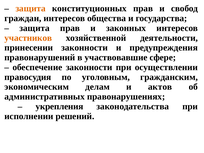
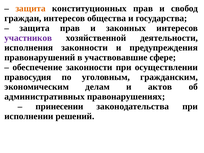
участников colour: orange -> purple
принесении: принесении -> исполнения
укрепления: укрепления -> принесении
